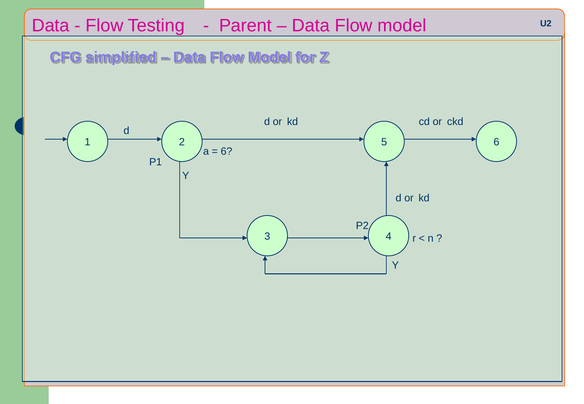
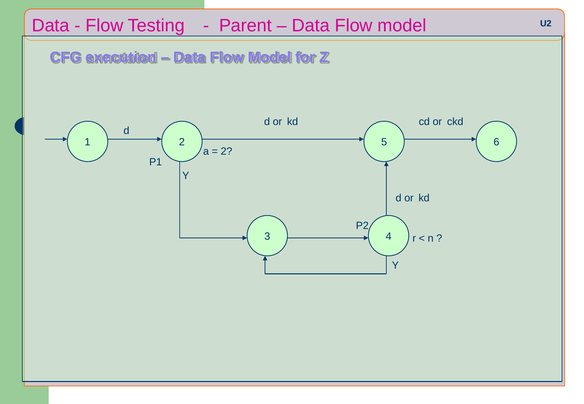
simplified: simplified -> execution
6 at (227, 151): 6 -> 2
